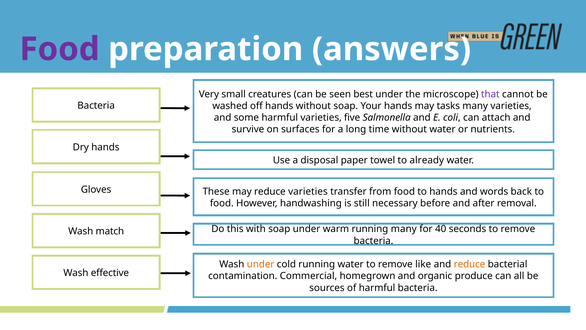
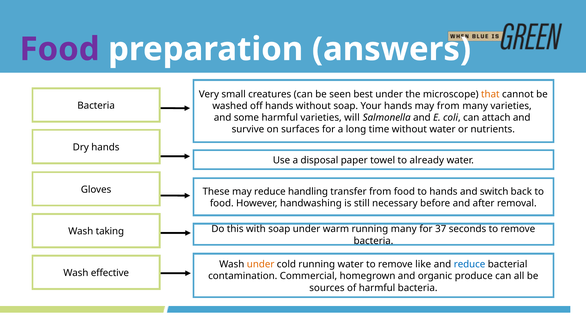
that colour: purple -> orange
may tasks: tasks -> from
five: five -> will
reduce varieties: varieties -> handling
words: words -> switch
40: 40 -> 37
match: match -> taking
reduce at (470, 264) colour: orange -> blue
